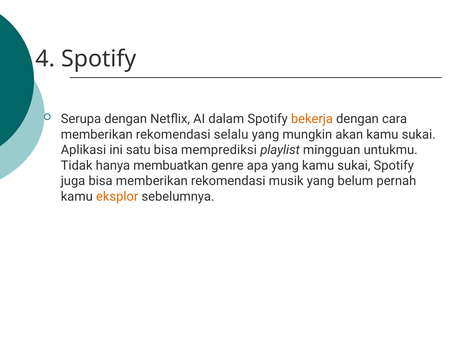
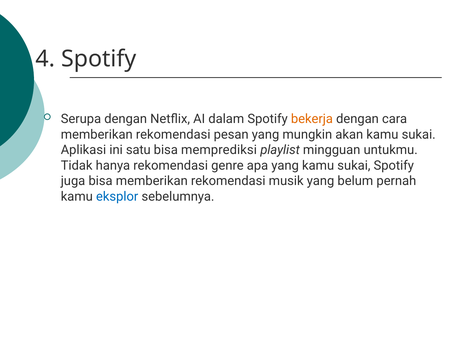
selalu: selalu -> pesan
hanya membuatkan: membuatkan -> rekomendasi
eksplor colour: orange -> blue
